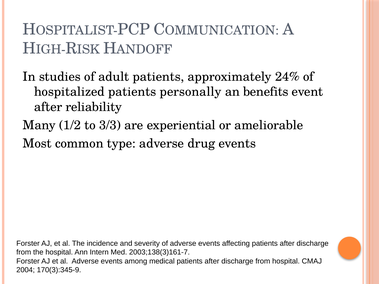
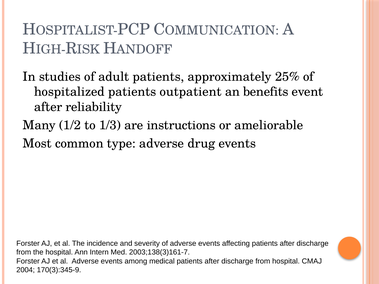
24%: 24% -> 25%
personally: personally -> outpatient
3/3: 3/3 -> 1/3
experiential: experiential -> instructions
